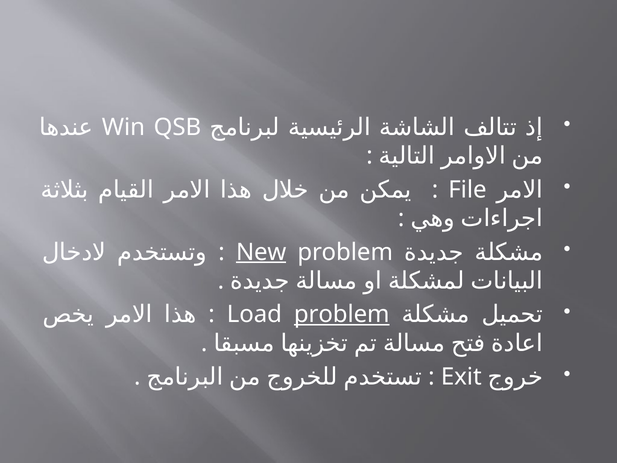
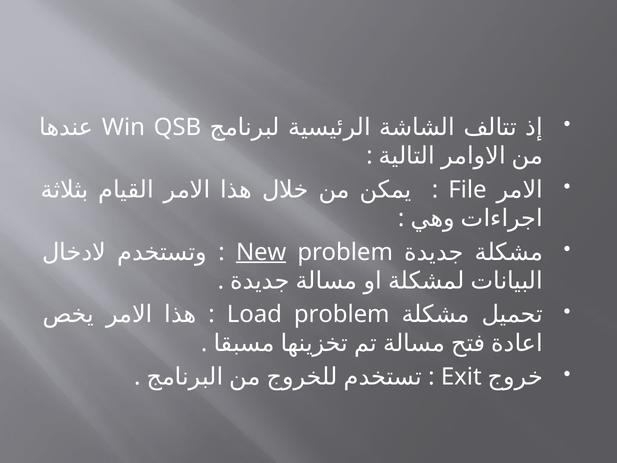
problem at (342, 314) underline: present -> none
